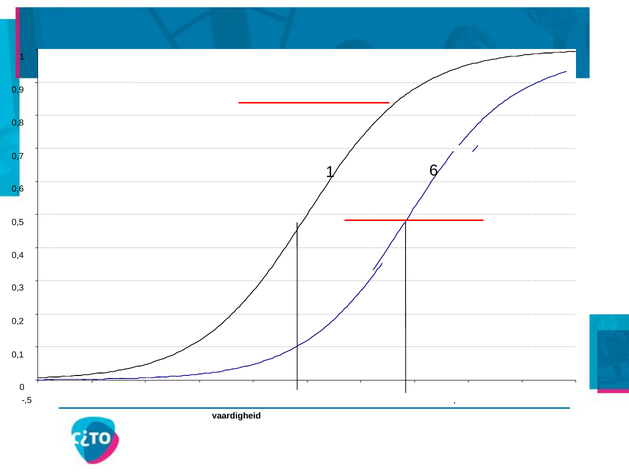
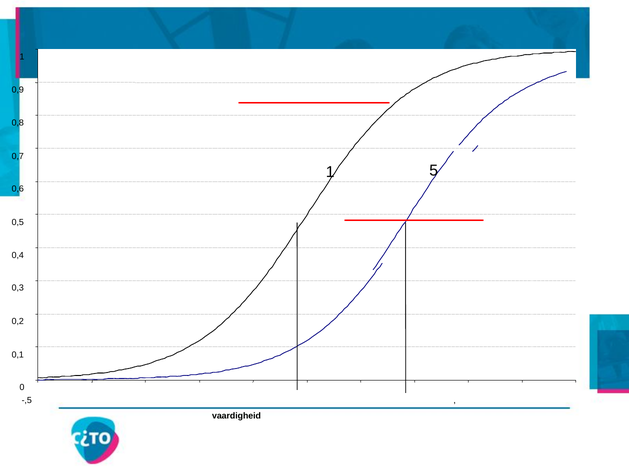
6: 6 -> 5
